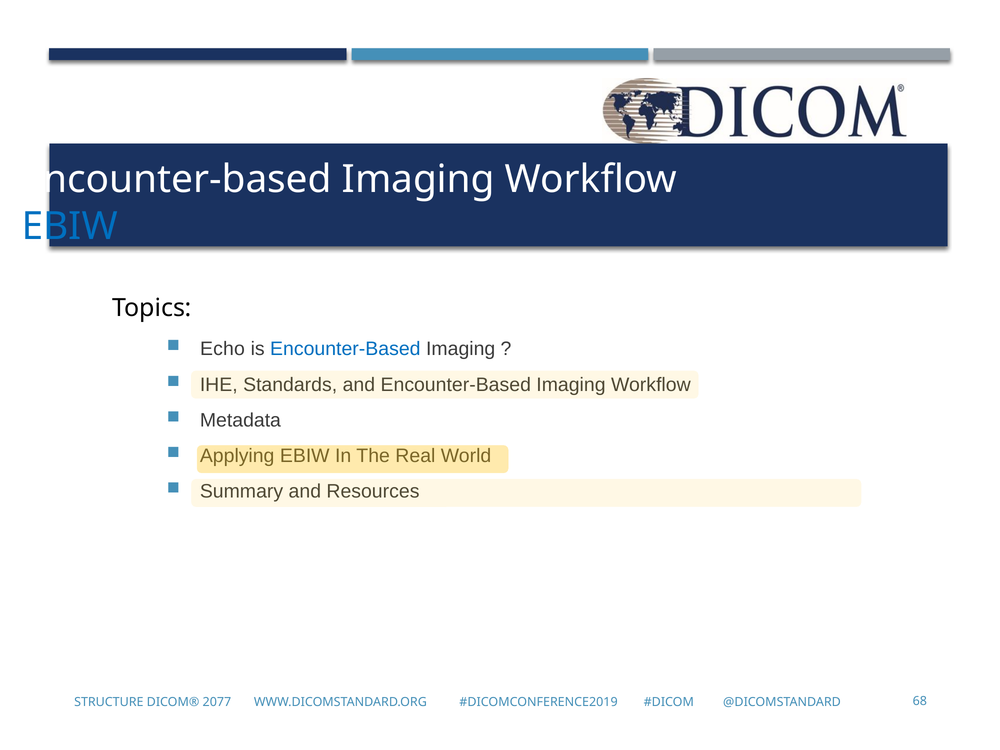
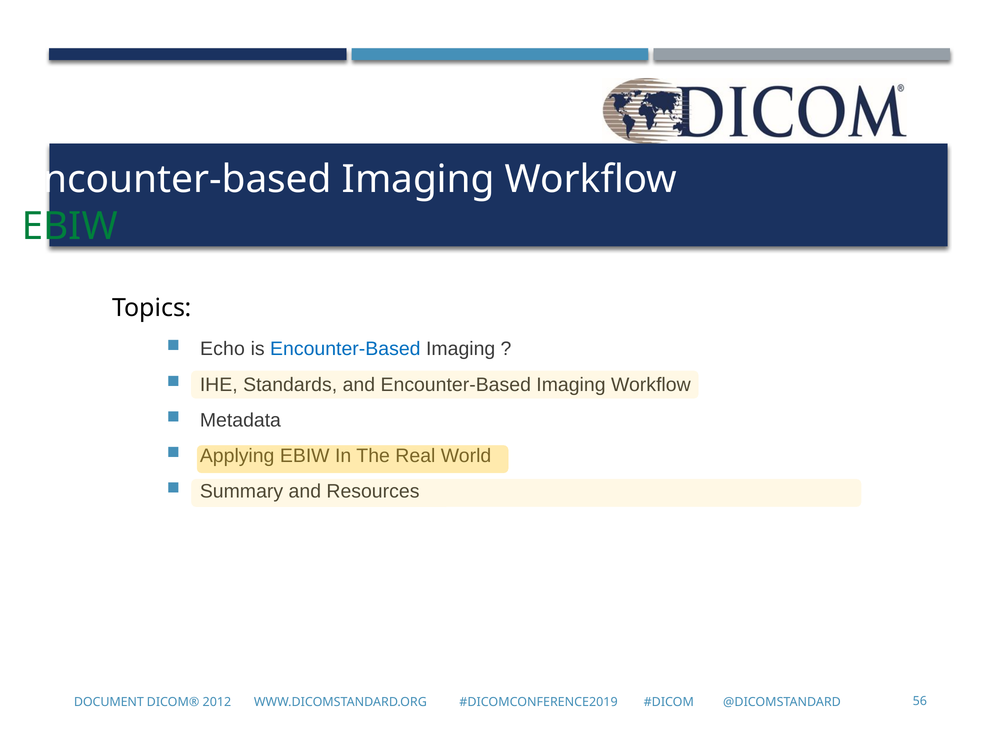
EBIW at (70, 226) colour: blue -> green
STRUCTURE: STRUCTURE -> DOCUMENT
2077: 2077 -> 2012
68: 68 -> 56
